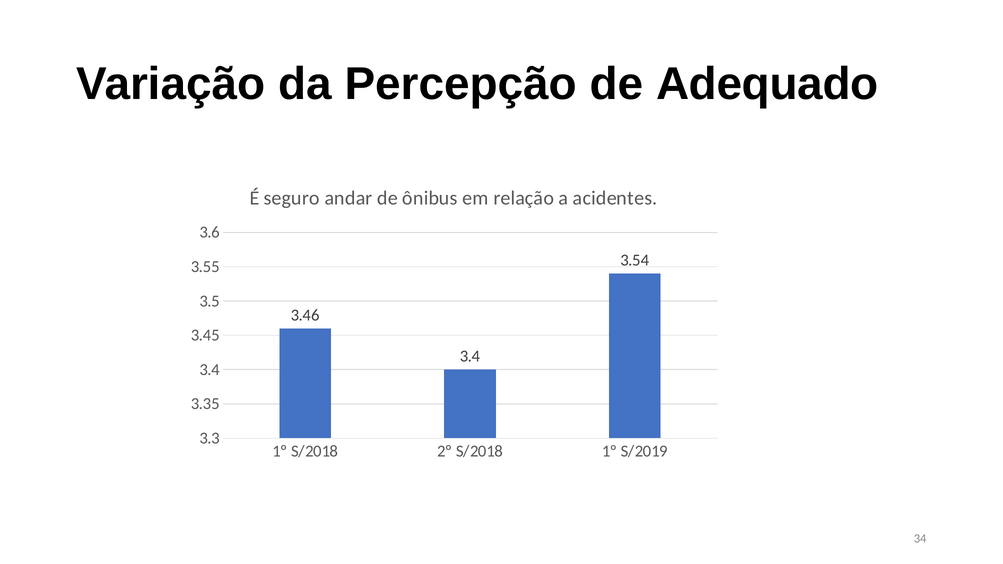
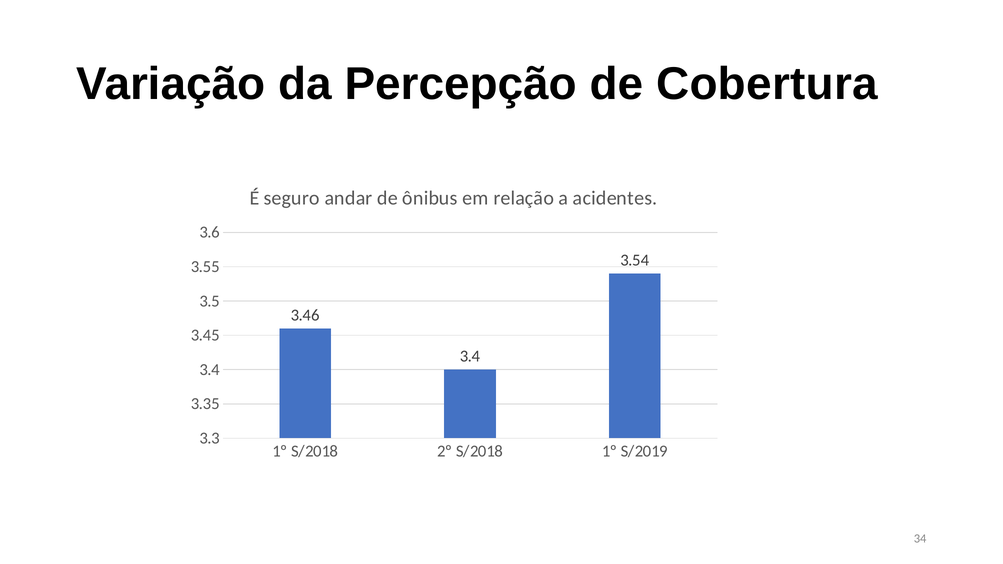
Adequado: Adequado -> Cobertura
